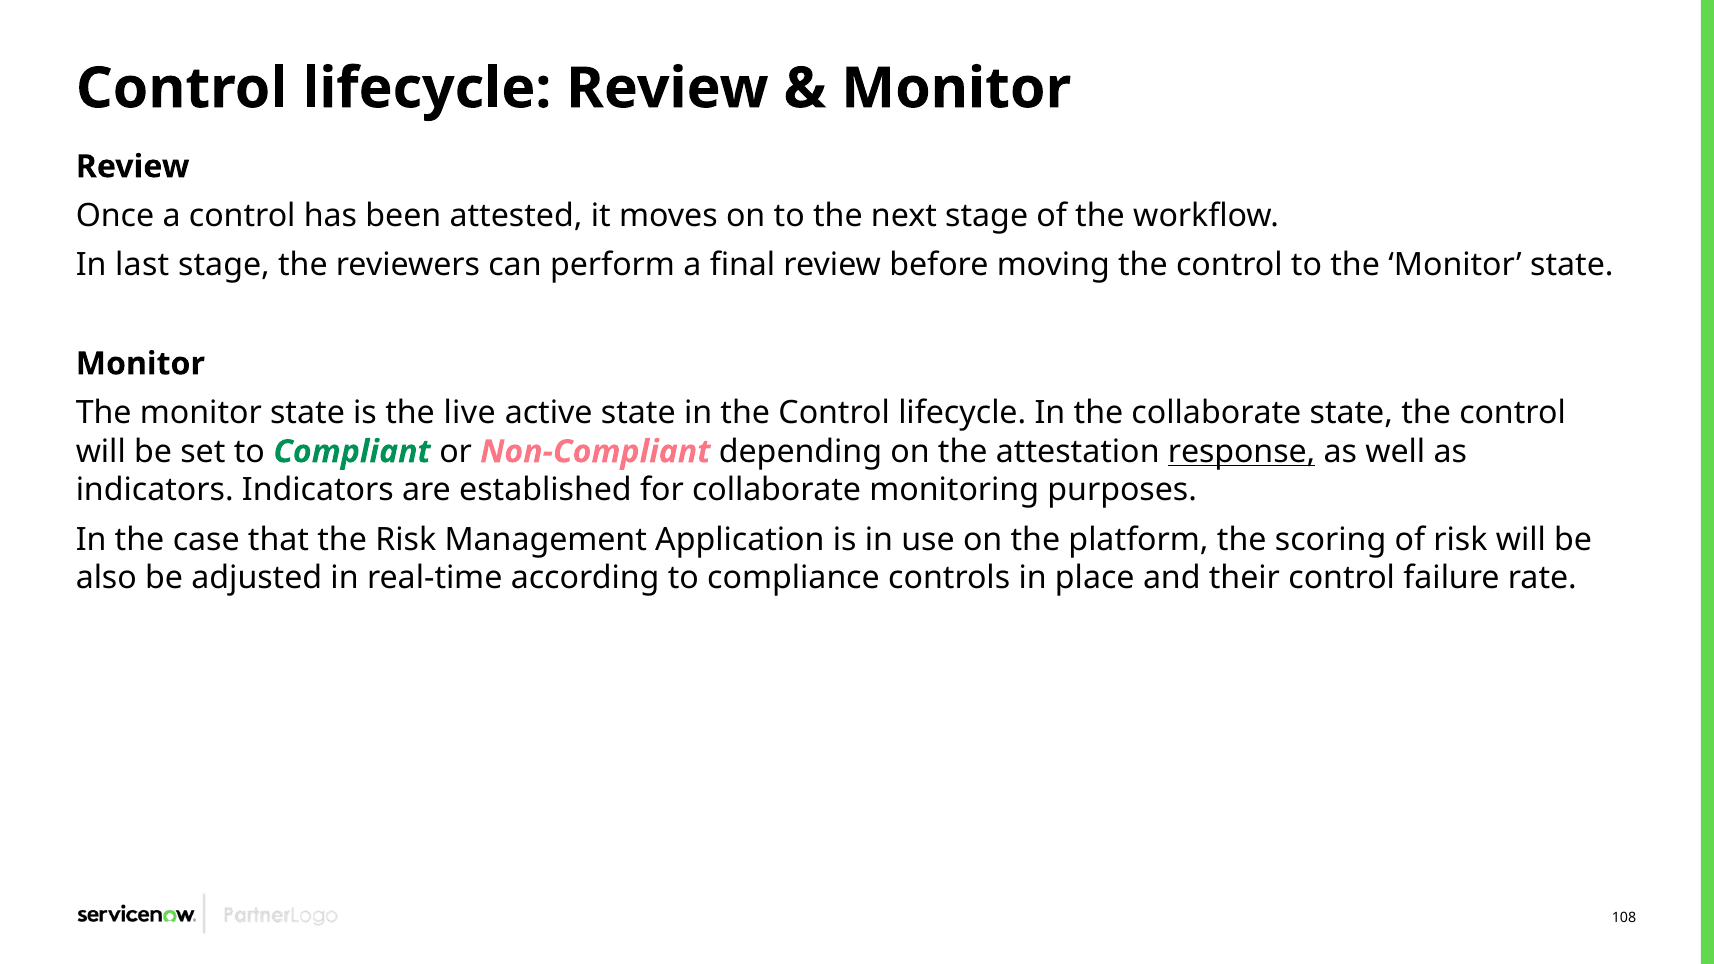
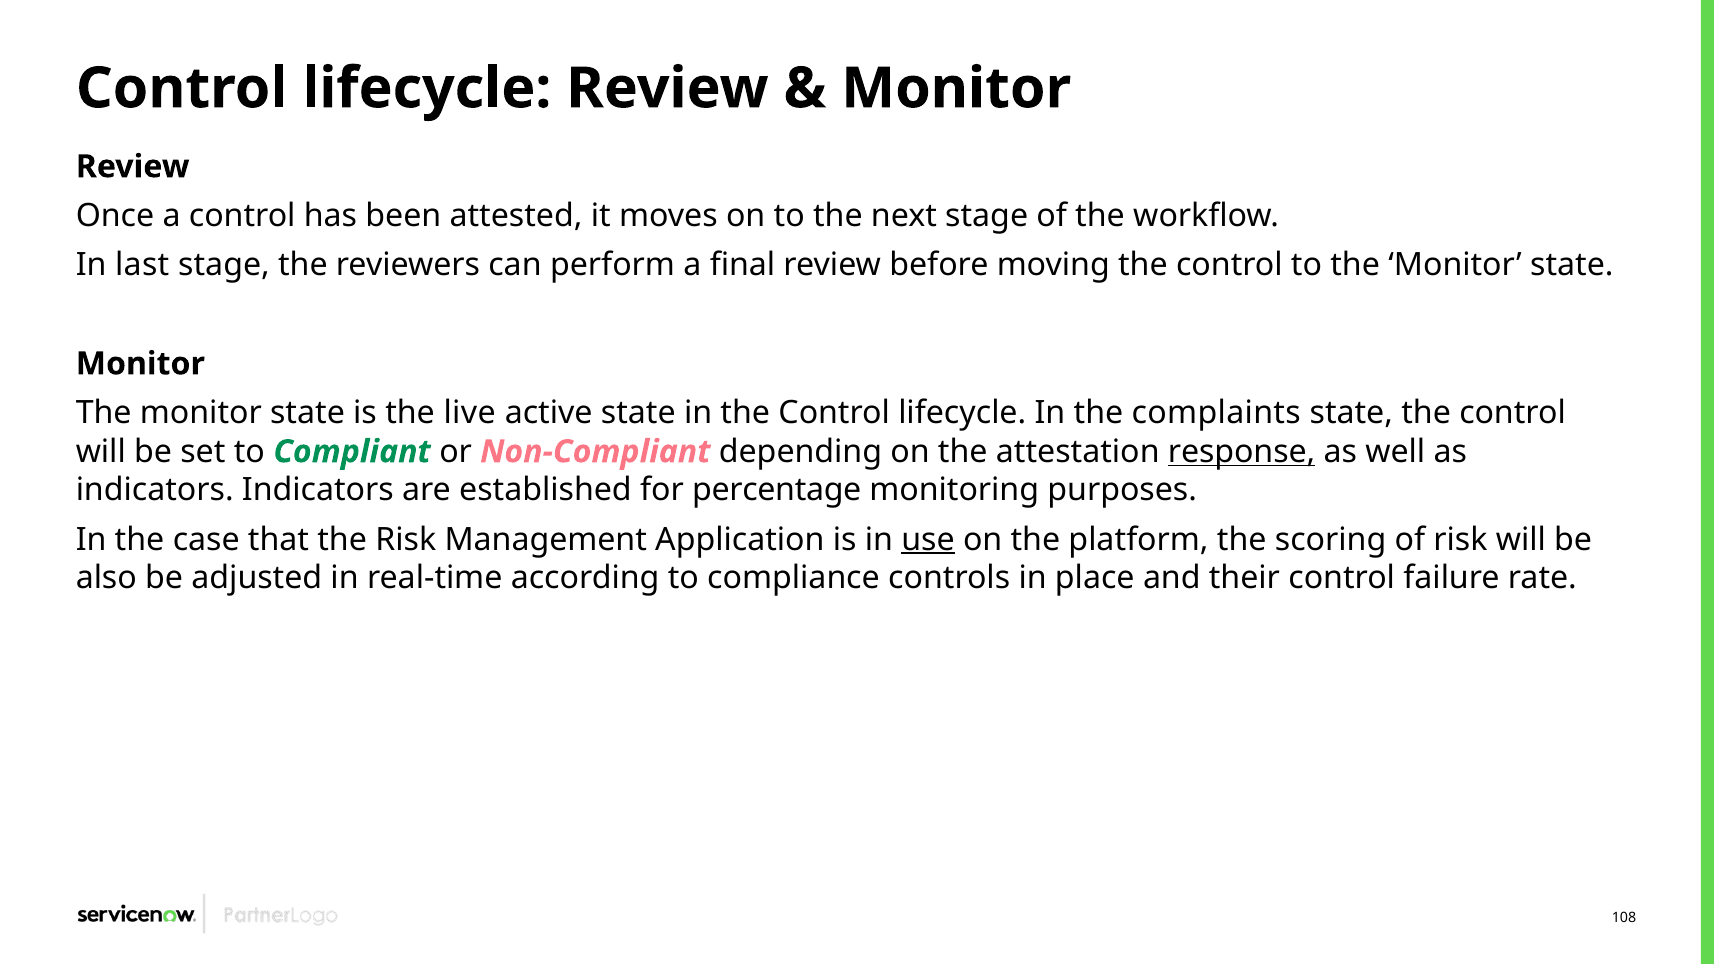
the collaborate: collaborate -> complaints
for collaborate: collaborate -> percentage
use underline: none -> present
